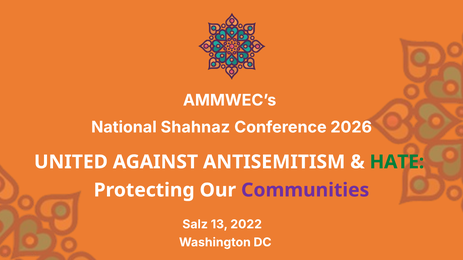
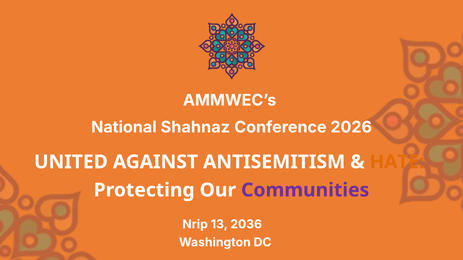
HATE colour: green -> orange
Salz: Salz -> Nrip
2022: 2022 -> 2036
